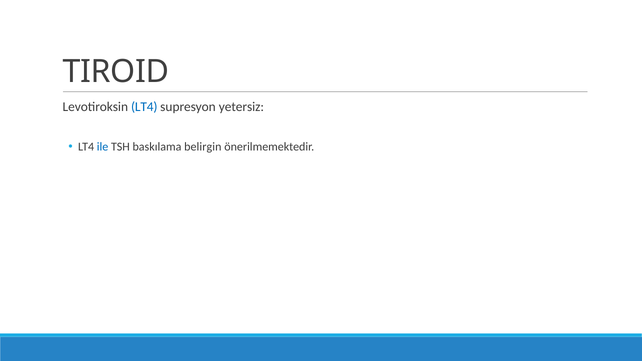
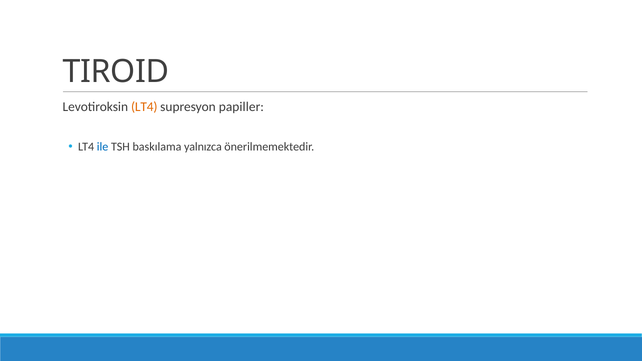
LT4 at (144, 107) colour: blue -> orange
yetersiz: yetersiz -> papiller
belirgin: belirgin -> yalnızca
